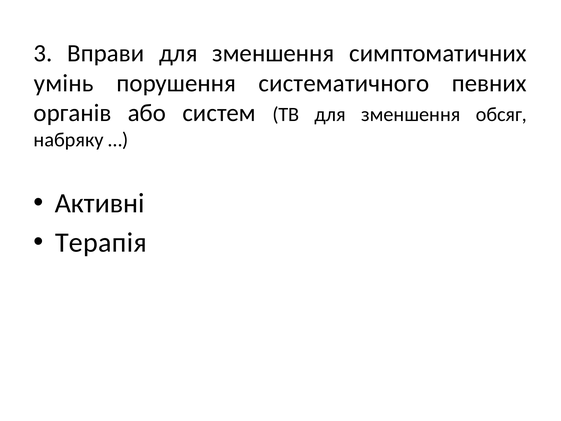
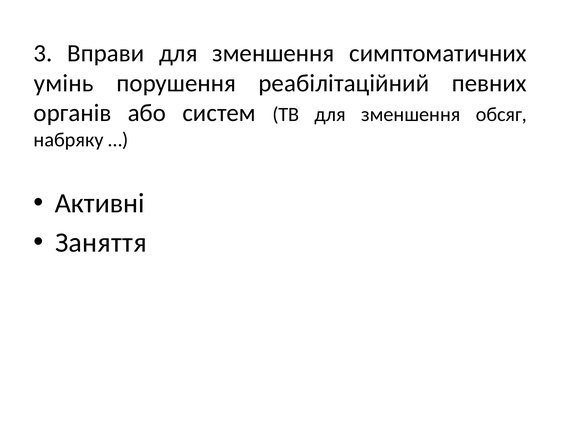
систематичного: систематичного -> реабілітаційний
Терапія: Терапія -> Заняття
